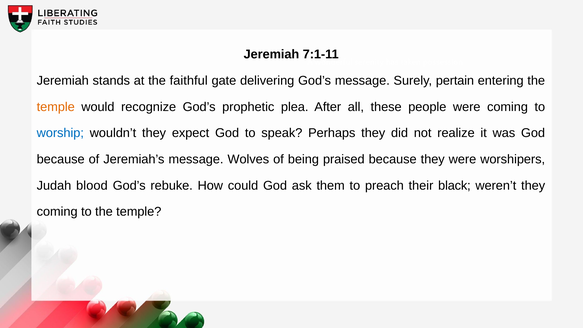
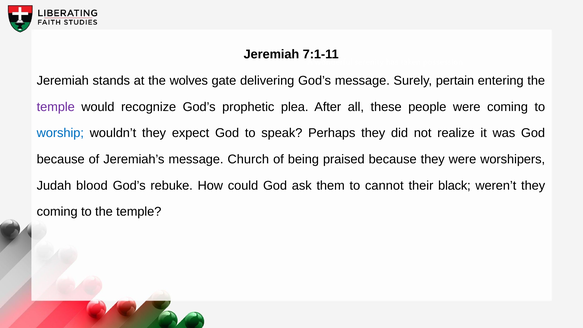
faithful: faithful -> wolves
temple at (56, 107) colour: orange -> purple
Wolves: Wolves -> Church
preach: preach -> cannot
